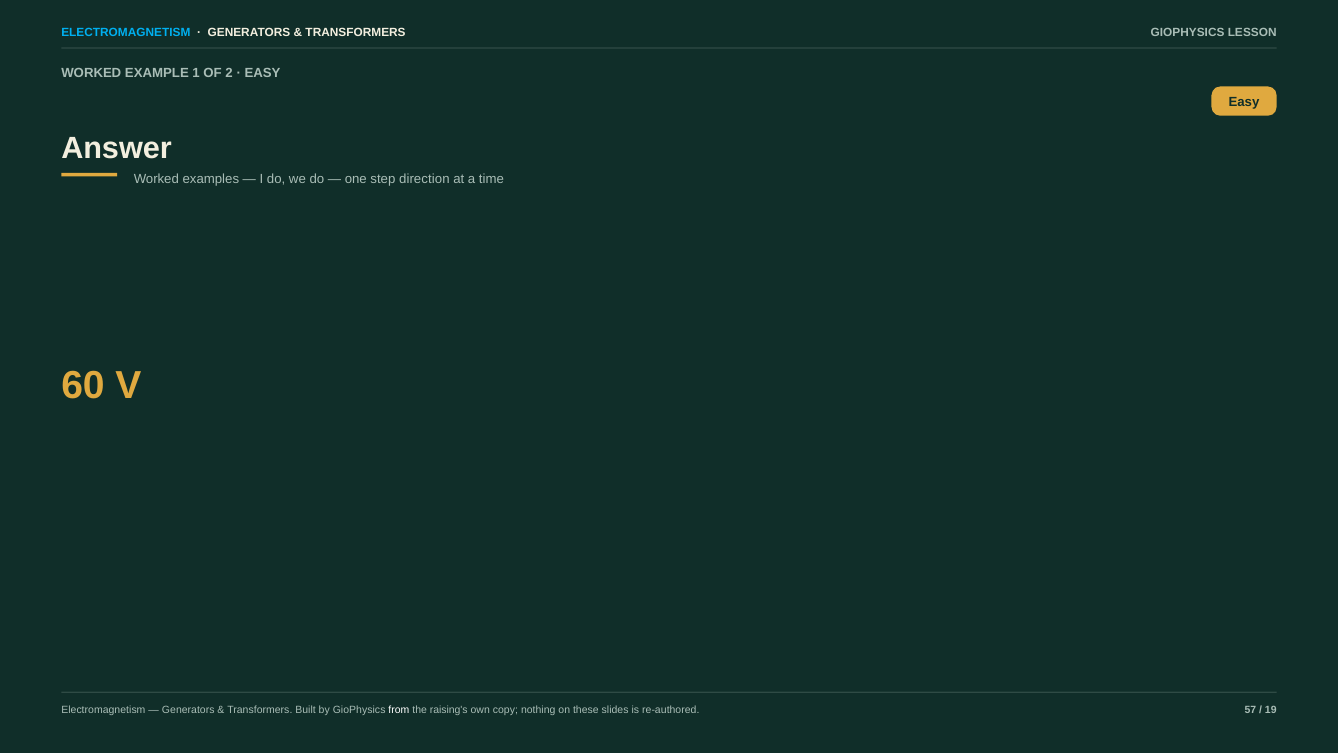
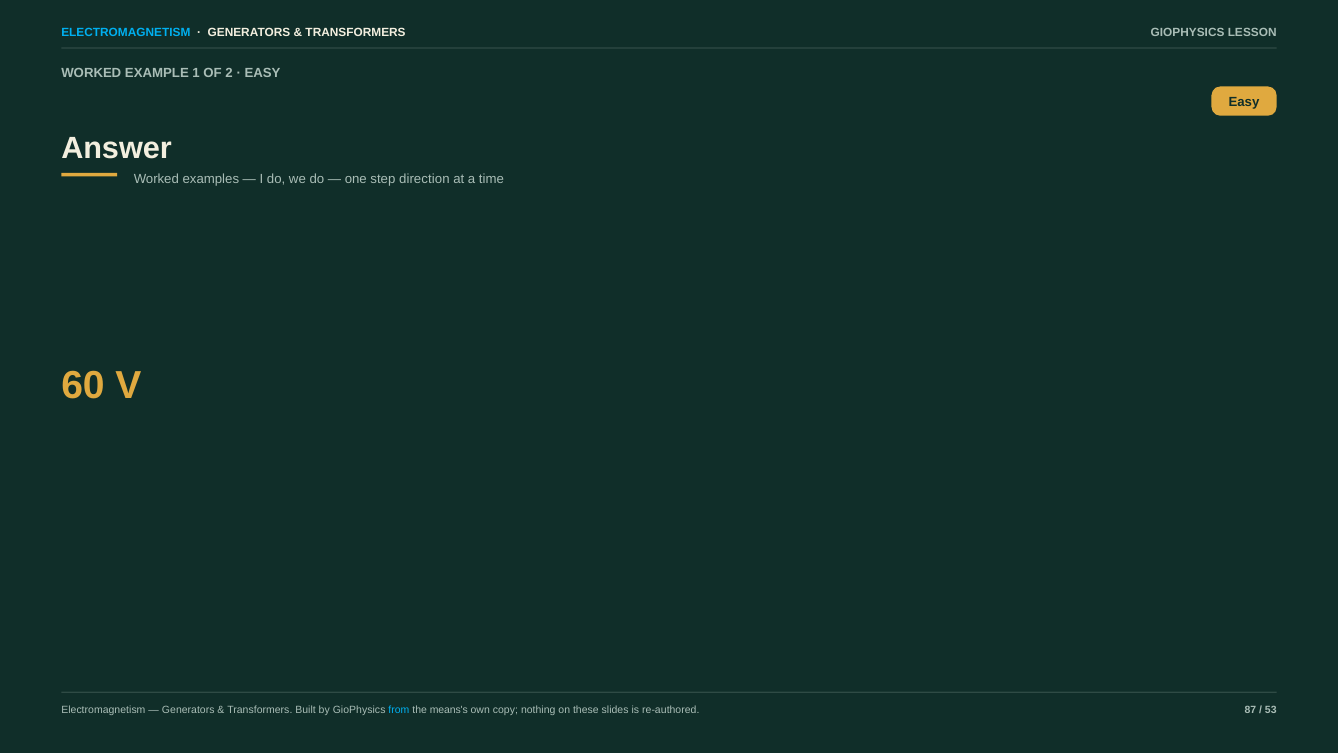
from colour: white -> light blue
raising's: raising's -> means's
57: 57 -> 87
19: 19 -> 53
